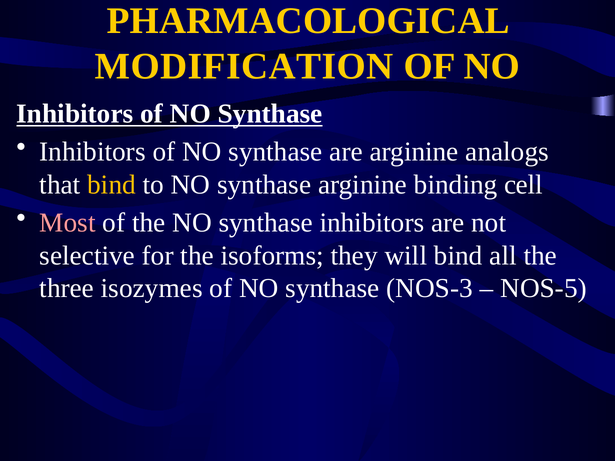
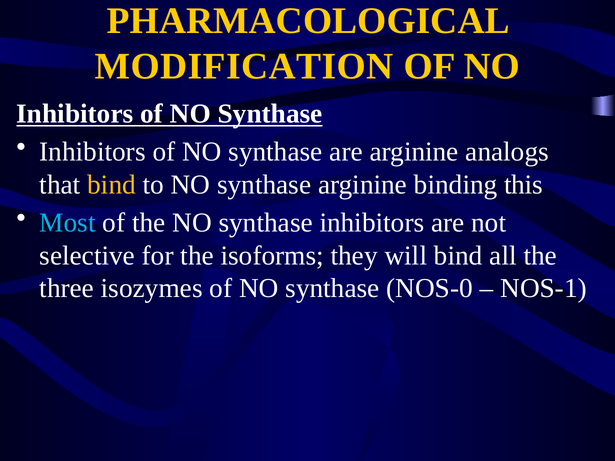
cell: cell -> this
Most colour: pink -> light blue
NOS-3: NOS-3 -> NOS-0
NOS-5: NOS-5 -> NOS-1
